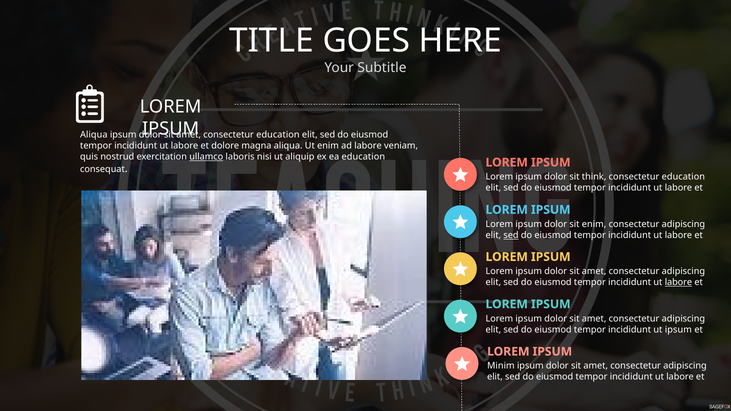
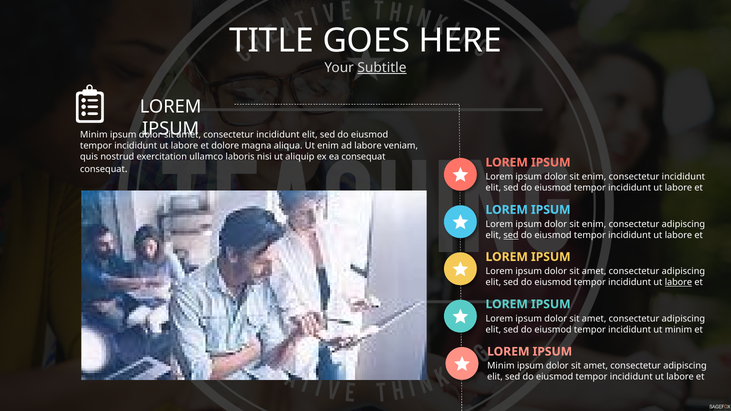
Subtitle underline: none -> present
Aliqua at (94, 135): Aliqua -> Minim
education at (278, 135): education -> incididunt
ullamco underline: present -> none
ea education: education -> consequat
think at (594, 177): think -> enim
education at (683, 177): education -> incididunt
ut ipsum: ipsum -> minim
